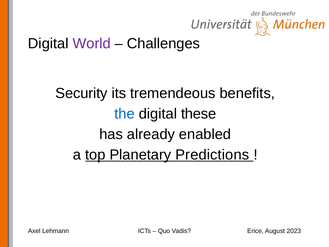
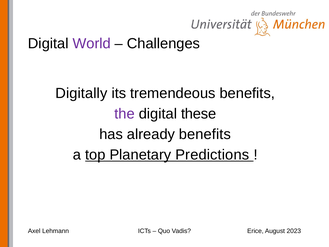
Security: Security -> Digitally
the colour: blue -> purple
already enabled: enabled -> benefits
